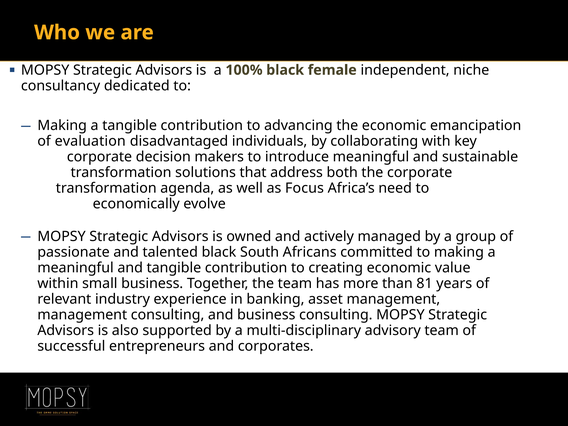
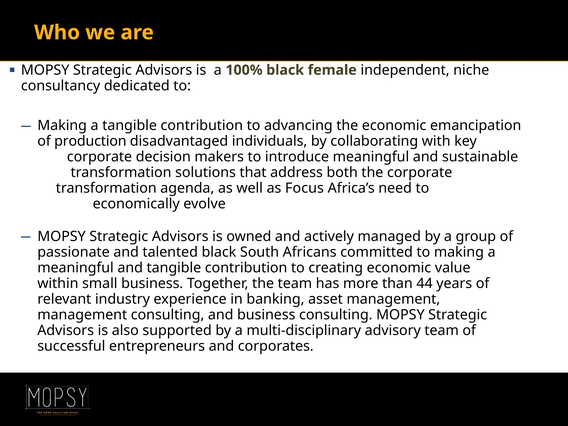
evaluation: evaluation -> production
81: 81 -> 44
